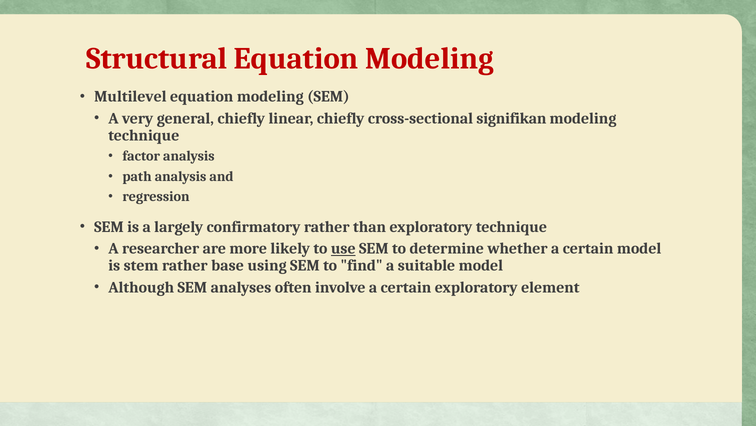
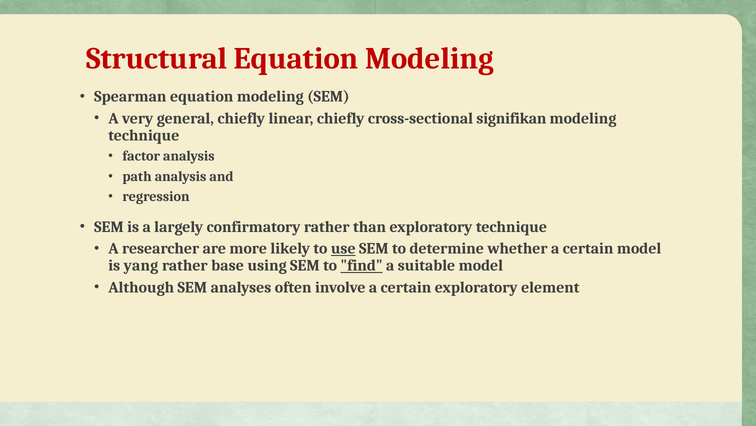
Multilevel: Multilevel -> Spearman
stem: stem -> yang
find underline: none -> present
